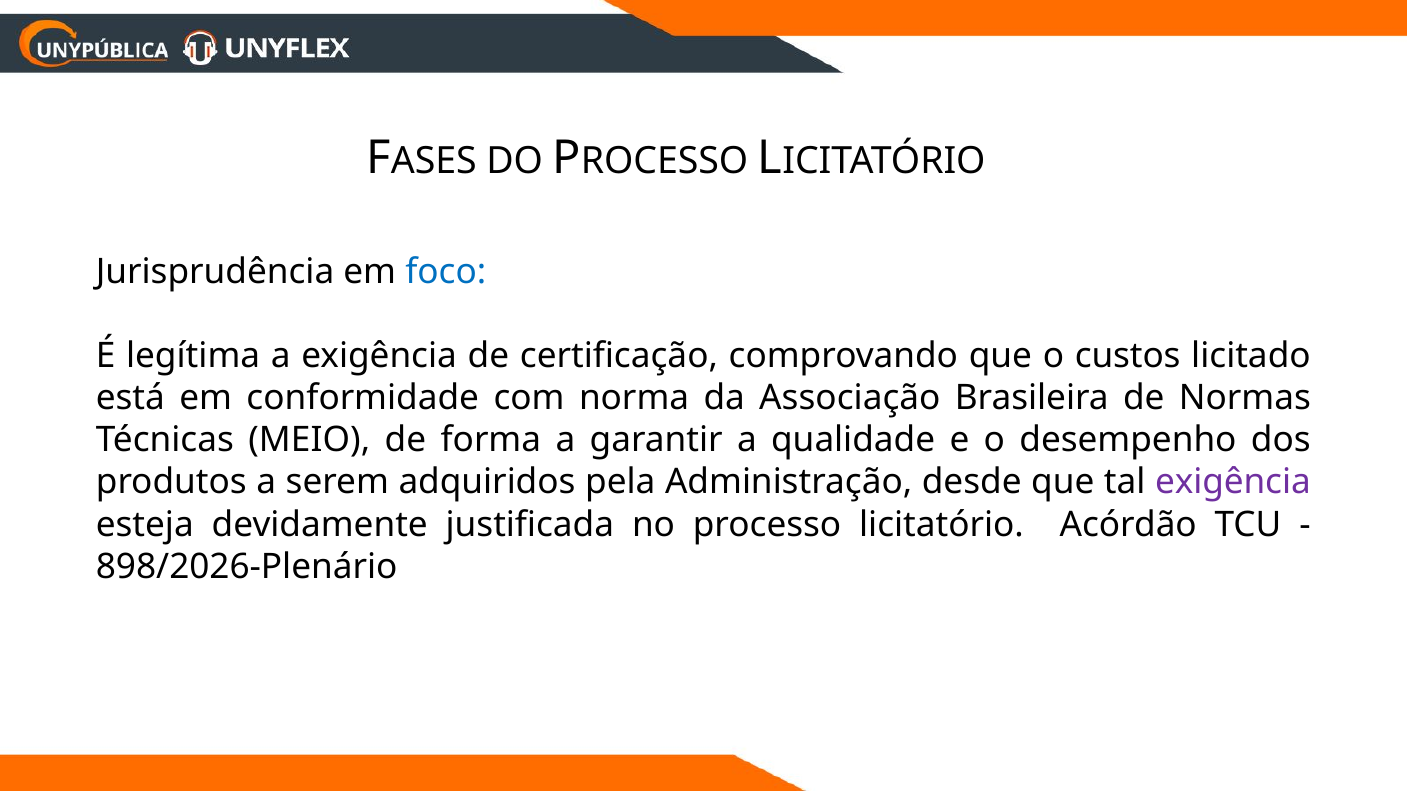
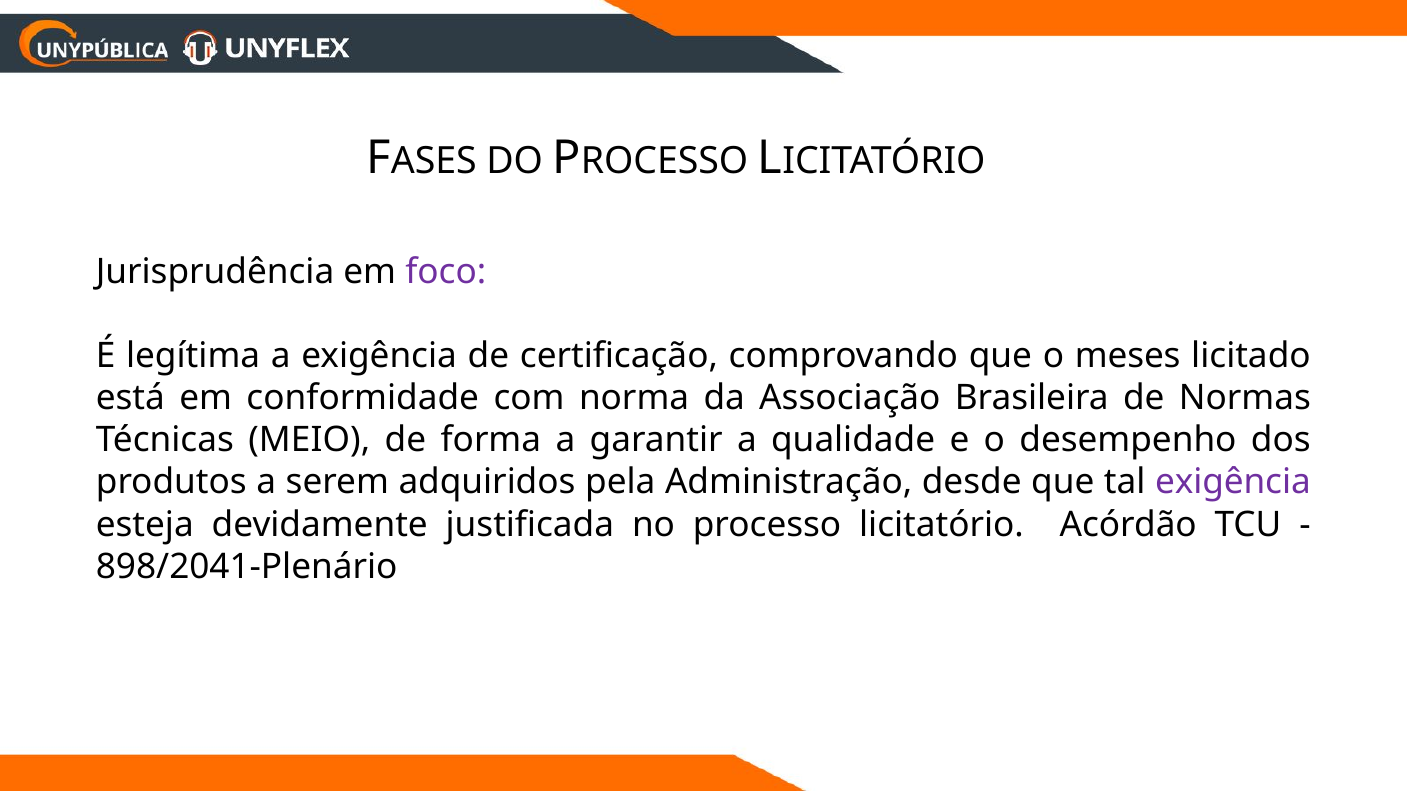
foco colour: blue -> purple
custos: custos -> meses
898/2026-Plenário: 898/2026-Plenário -> 898/2041-Plenário
